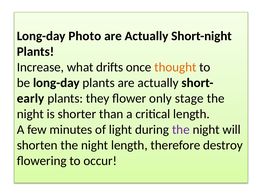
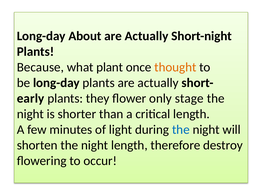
Photo: Photo -> About
Increase: Increase -> Because
drifts: drifts -> plant
the at (181, 130) colour: purple -> blue
